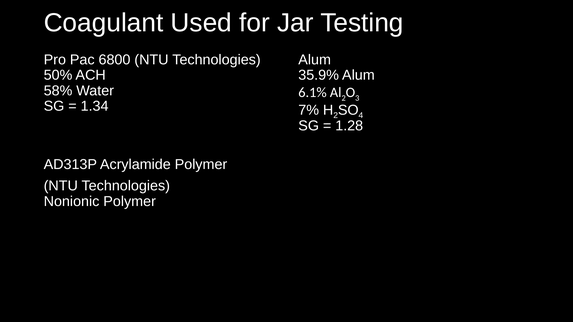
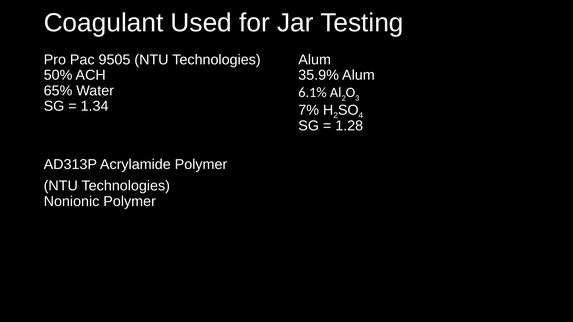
6800: 6800 -> 9505
58%: 58% -> 65%
